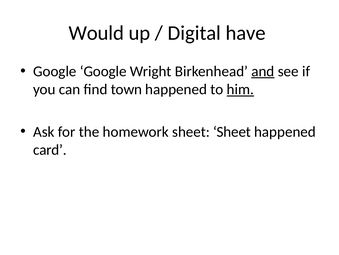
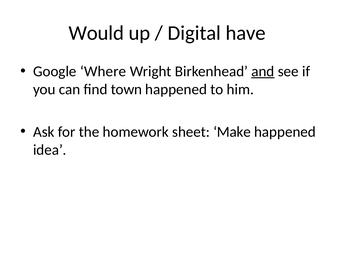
Google Google: Google -> Where
him underline: present -> none
sheet Sheet: Sheet -> Make
card: card -> idea
